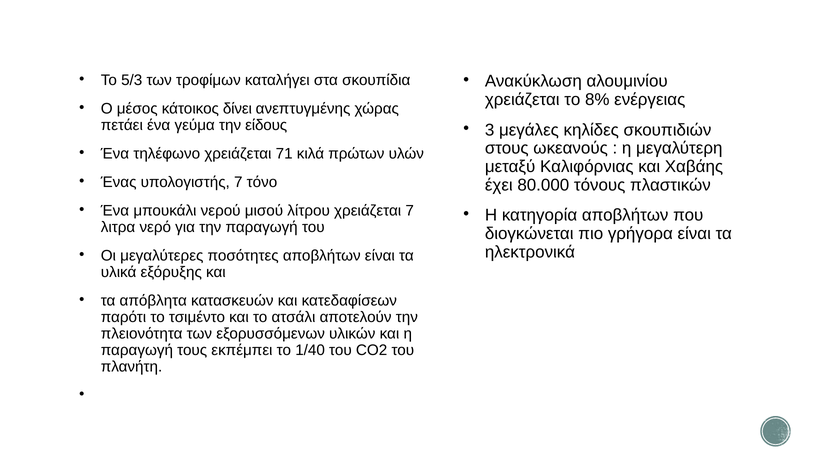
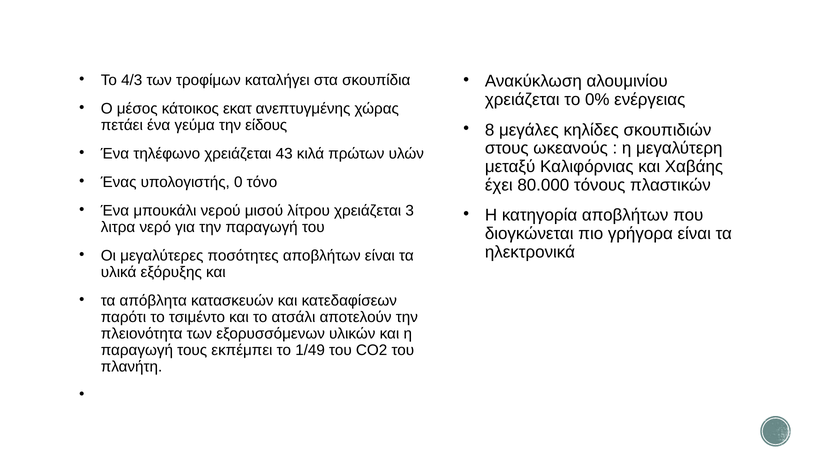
5/3: 5/3 -> 4/3
8%: 8% -> 0%
δίνει: δίνει -> εκατ
3: 3 -> 8
71: 71 -> 43
υπολογιστής 7: 7 -> 0
χρειάζεται 7: 7 -> 3
1/40: 1/40 -> 1/49
